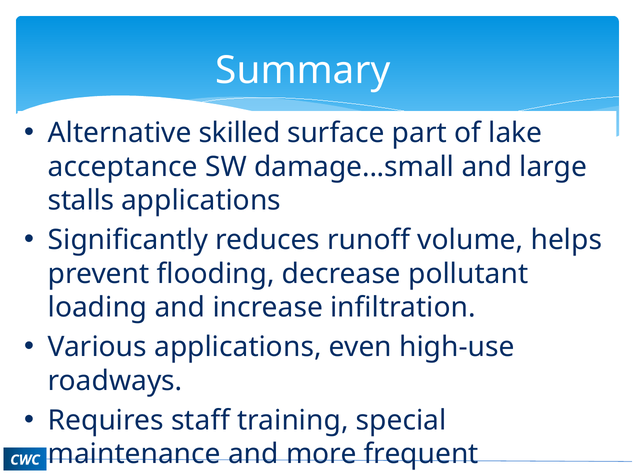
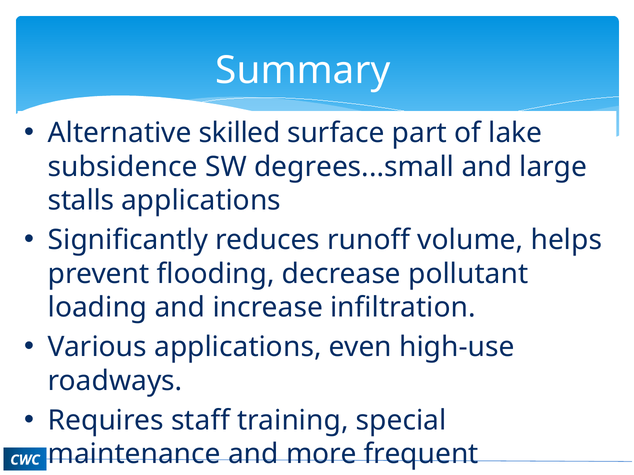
acceptance: acceptance -> subsidence
damage...small: damage...small -> degrees...small
